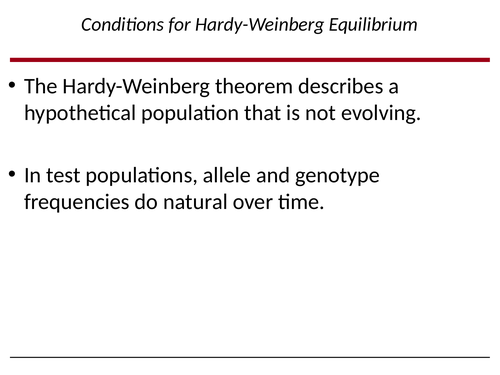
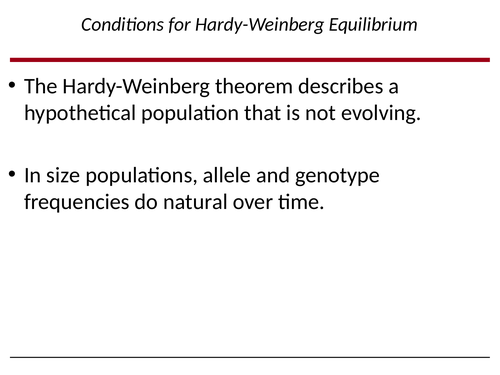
test: test -> size
